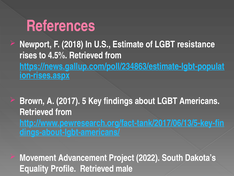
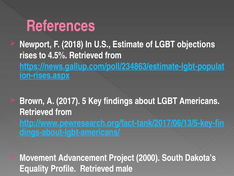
resistance: resistance -> objections
2022: 2022 -> 2000
